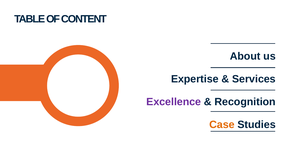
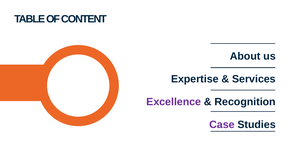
Case colour: orange -> purple
